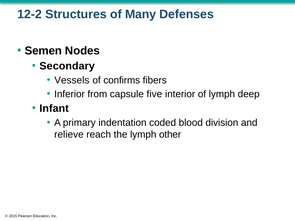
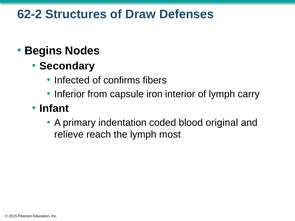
12-2: 12-2 -> 62-2
Many: Many -> Draw
Semen: Semen -> Begins
Vessels: Vessels -> Infected
five: five -> iron
deep: deep -> carry
division: division -> original
other: other -> most
